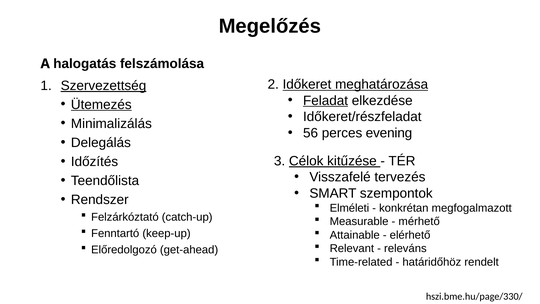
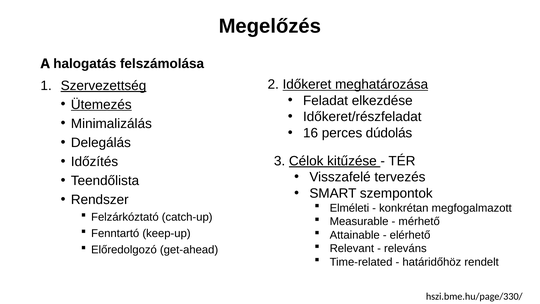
Feladat underline: present -> none
56: 56 -> 16
evening: evening -> dúdolás
